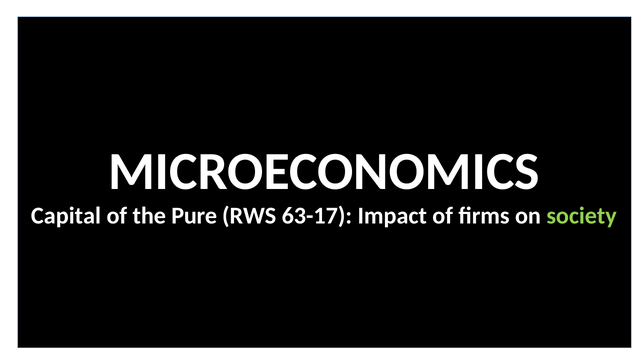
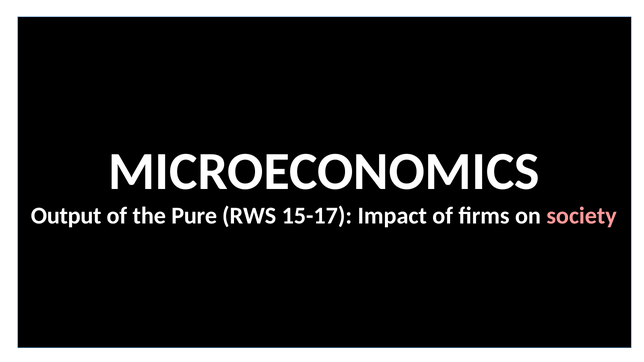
Capital: Capital -> Output
63-17: 63-17 -> 15-17
society colour: light green -> pink
